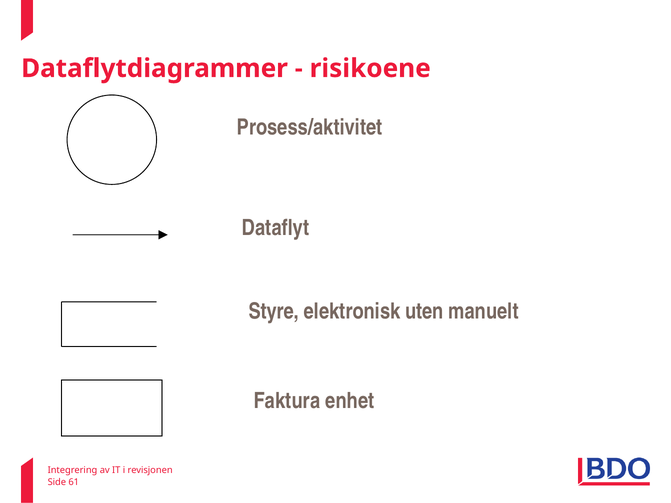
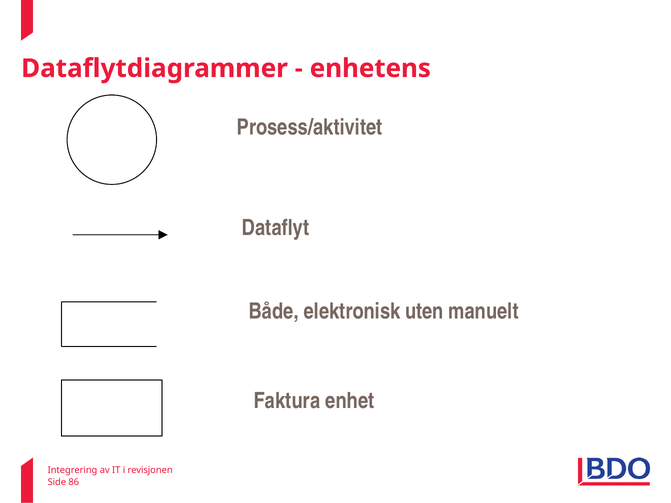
risikoene: risikoene -> enhetens
Styre: Styre -> Både
61: 61 -> 86
